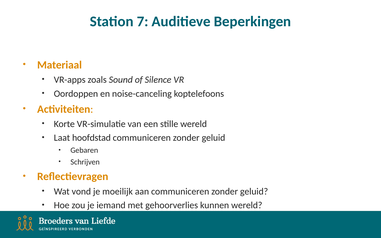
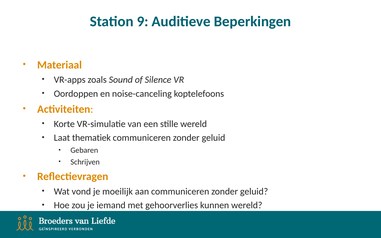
7: 7 -> 9
hoofdstad: hoofdstad -> thematiek
